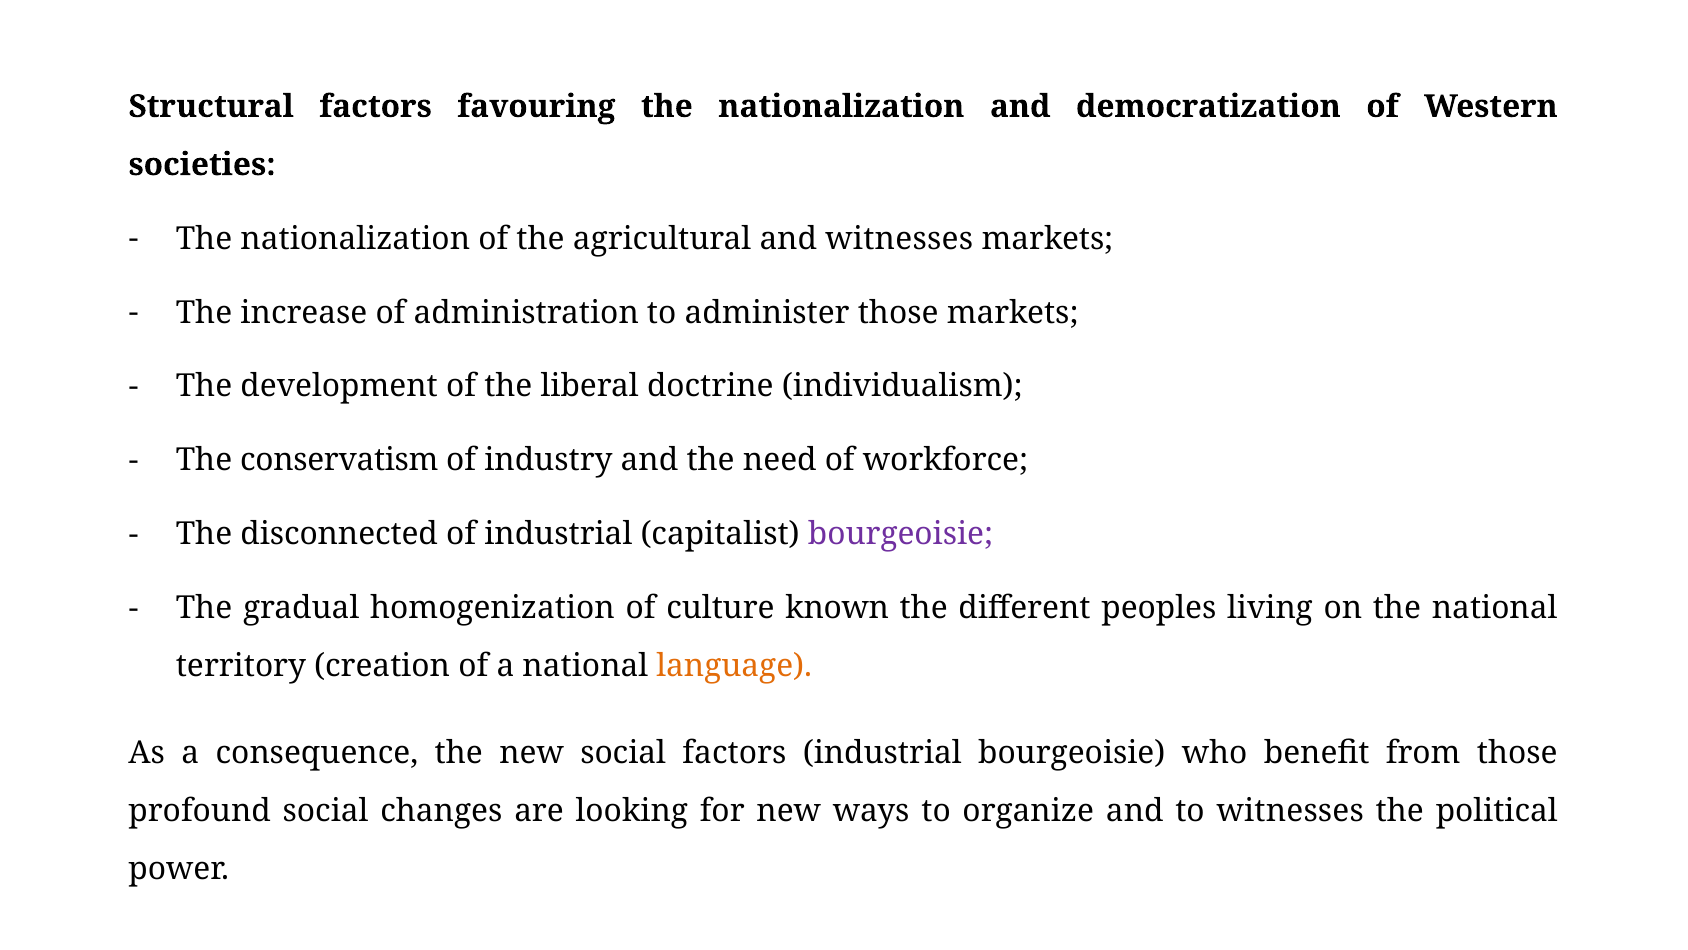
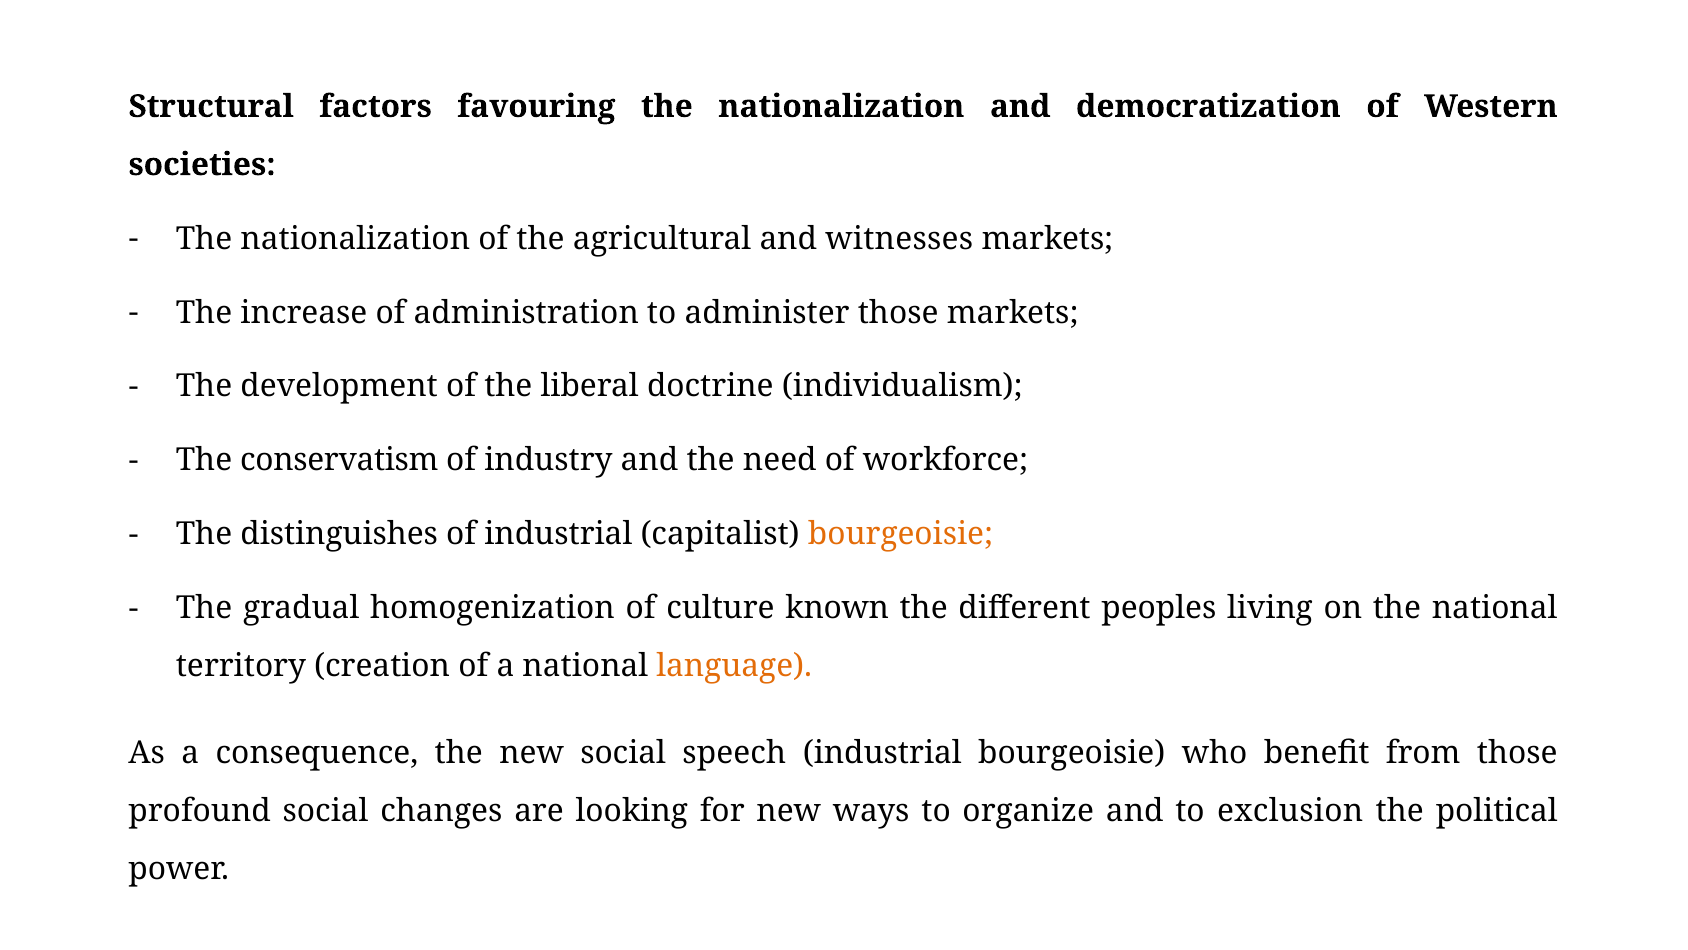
disconnected: disconnected -> distinguishes
bourgeoisie at (900, 534) colour: purple -> orange
social factors: factors -> speech
to witnesses: witnesses -> exclusion
